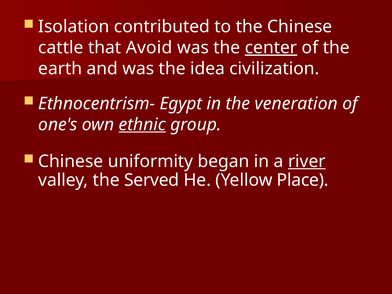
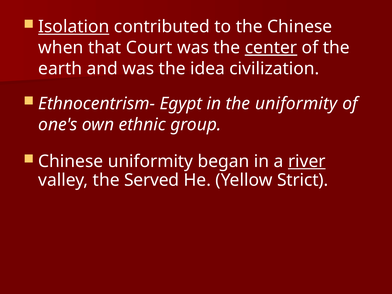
Isolation underline: none -> present
cattle: cattle -> when
Avoid: Avoid -> Court
the veneration: veneration -> uniformity
ethnic underline: present -> none
Place: Place -> Strict
